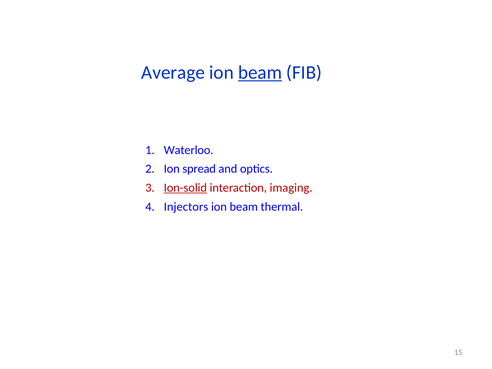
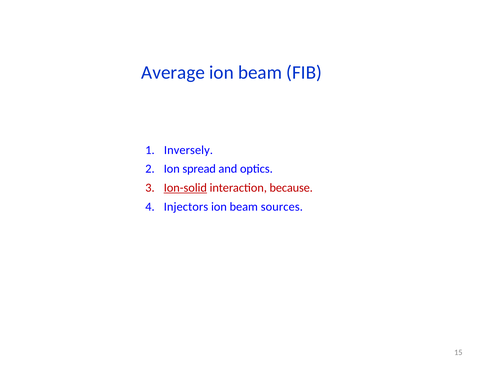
beam at (260, 73) underline: present -> none
Waterloo: Waterloo -> Inversely
imaging: imaging -> because
thermal: thermal -> sources
